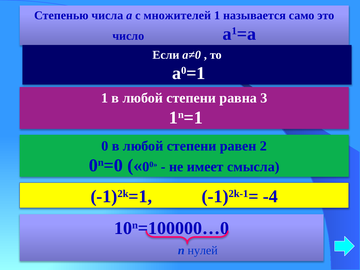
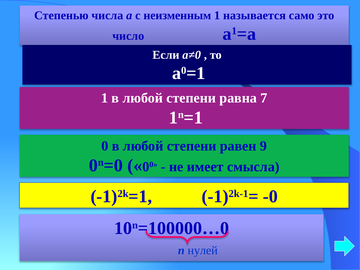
множителей: множителей -> неизменным
3: 3 -> 7
2: 2 -> 9
-4: -4 -> -0
